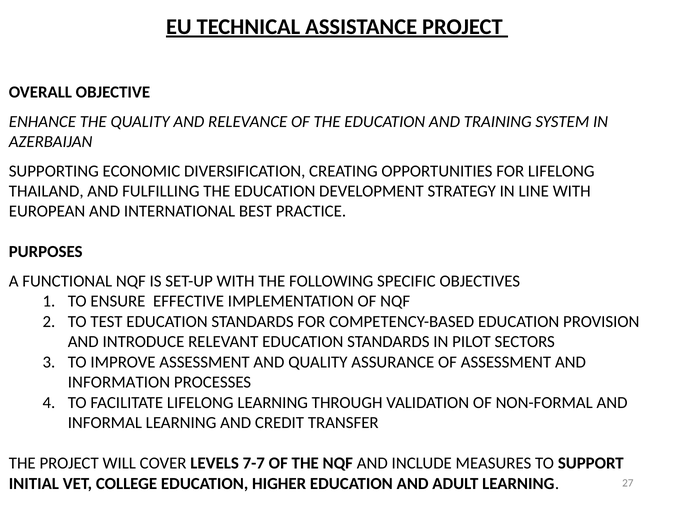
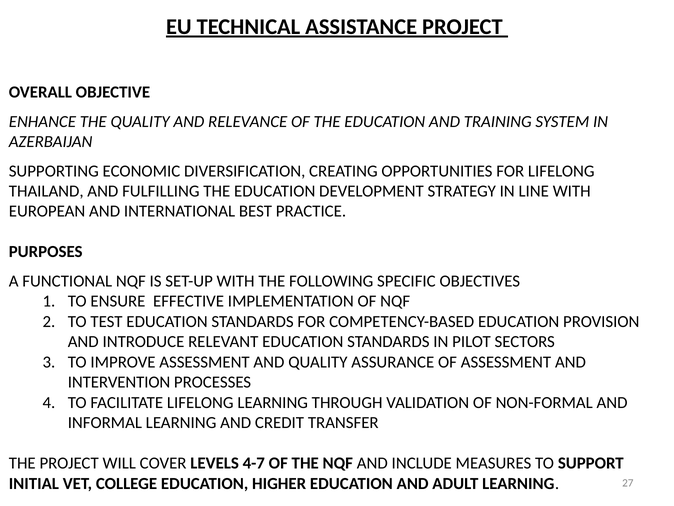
INFORMATION: INFORMATION -> INTERVENTION
7-7: 7-7 -> 4-7
